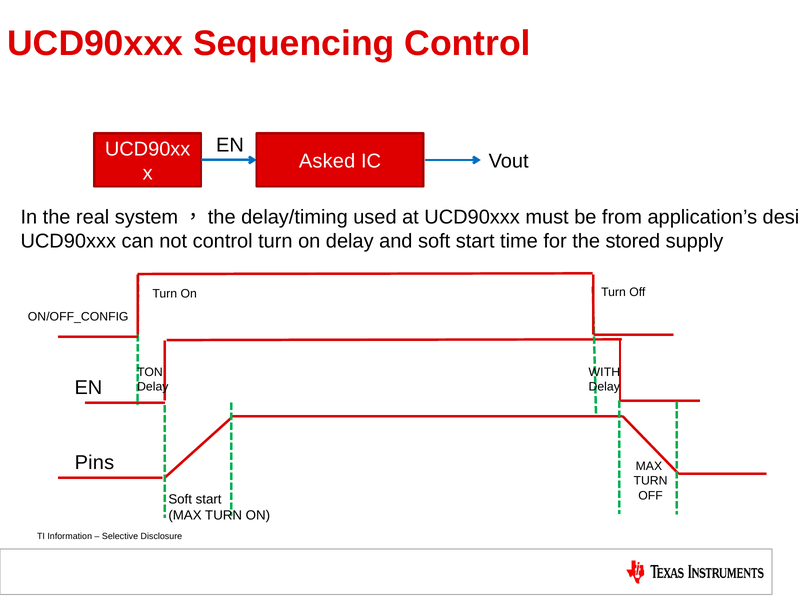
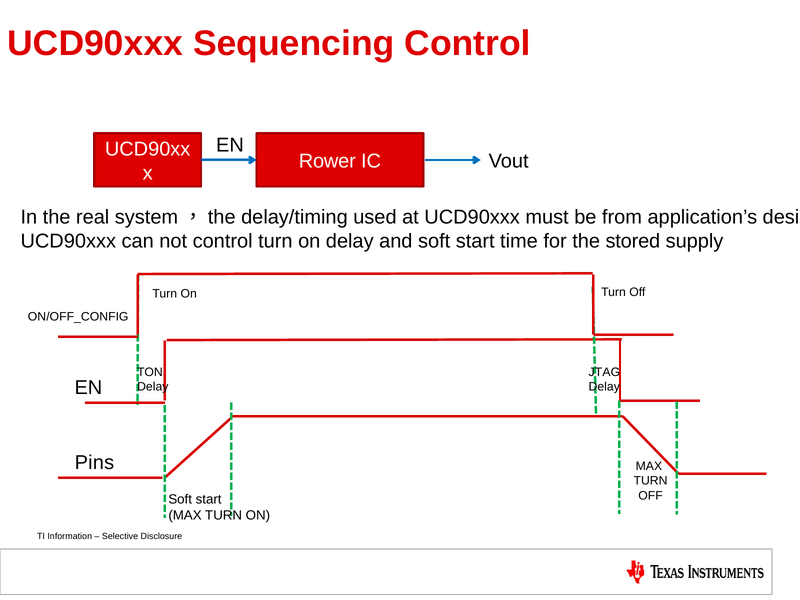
Asked: Asked -> Rower
WITH: WITH -> JTAG
